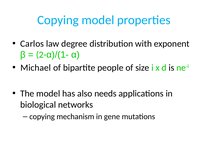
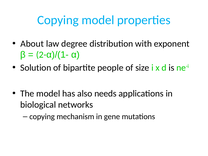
Carlos: Carlos -> About
Michael: Michael -> Solution
